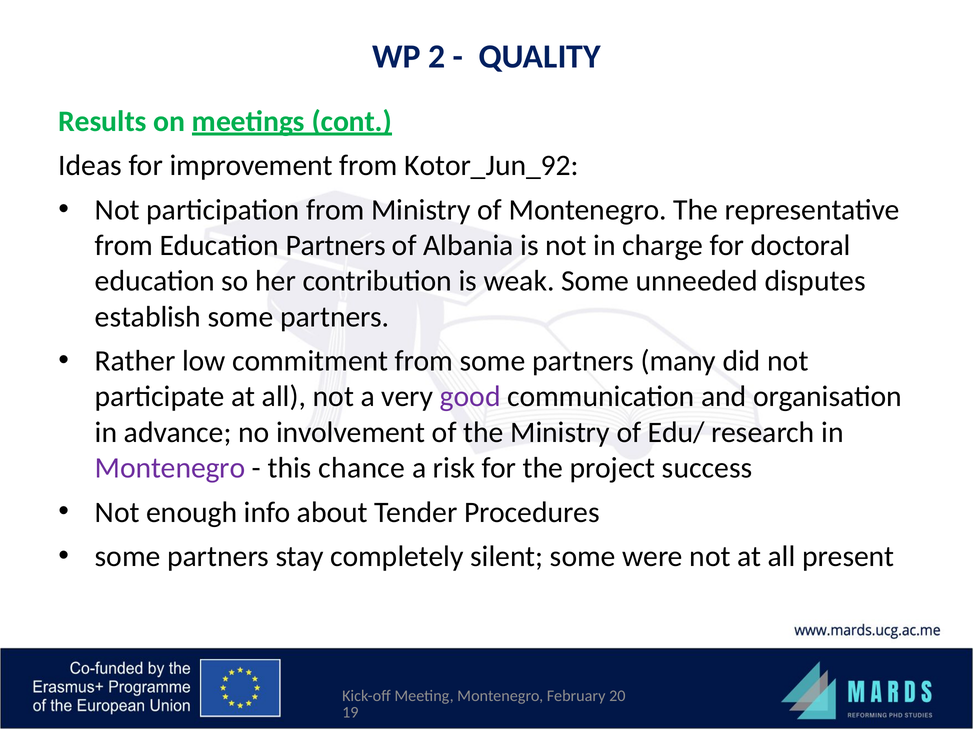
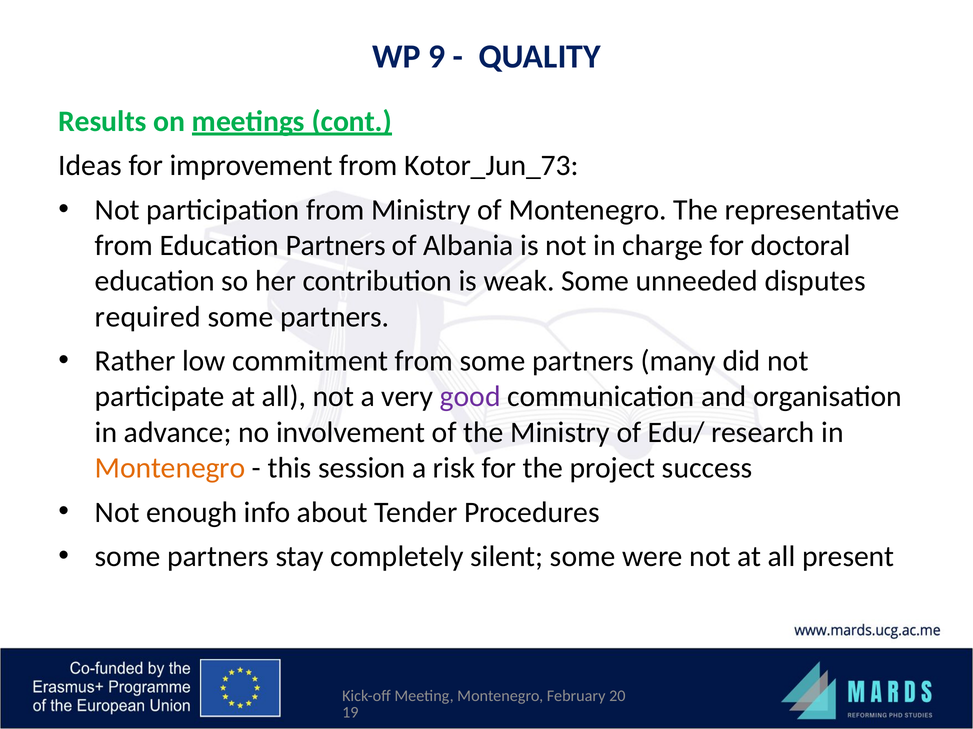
2: 2 -> 9
Kotor_Jun_92: Kotor_Jun_92 -> Kotor_Jun_73
establish: establish -> required
Montenegro at (170, 468) colour: purple -> orange
chance: chance -> session
